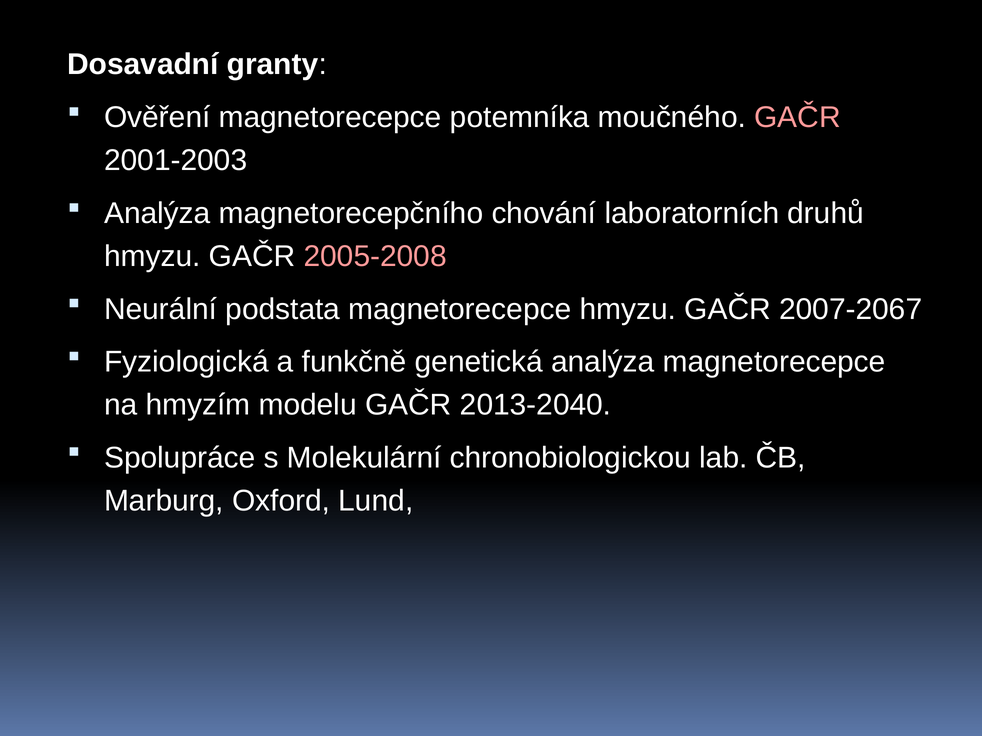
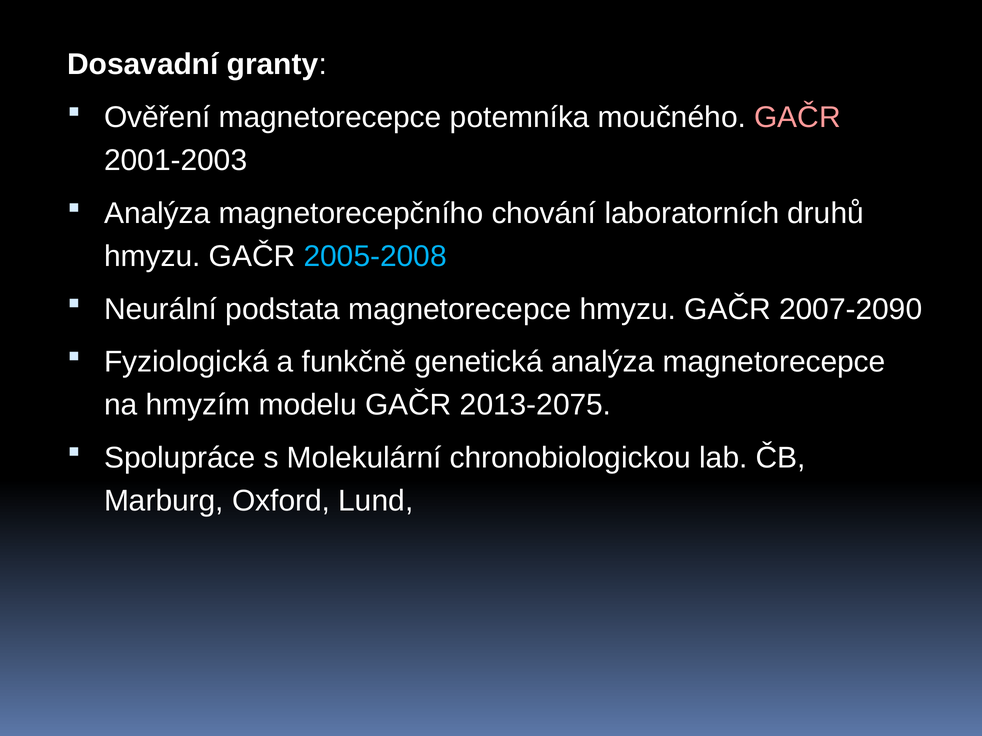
2005-2008 colour: pink -> light blue
2007-2067: 2007-2067 -> 2007-2090
2013-2040: 2013-2040 -> 2013-2075
